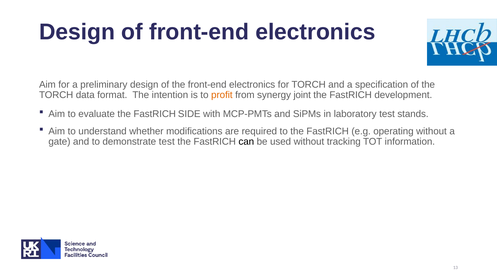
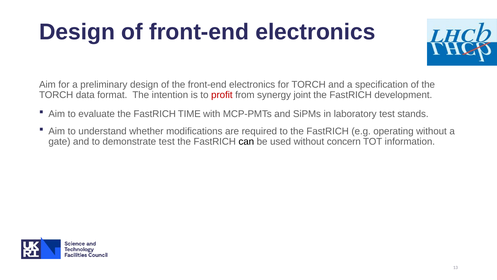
profit colour: orange -> red
SIDE: SIDE -> TIME
tracking: tracking -> concern
